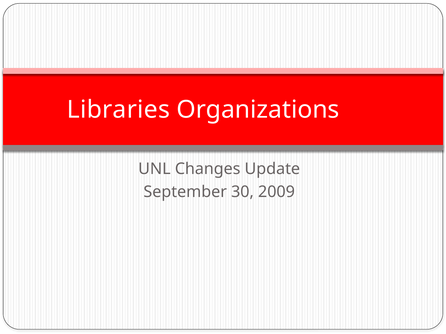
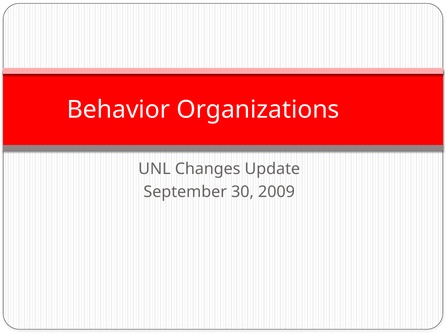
Libraries: Libraries -> Behavior
